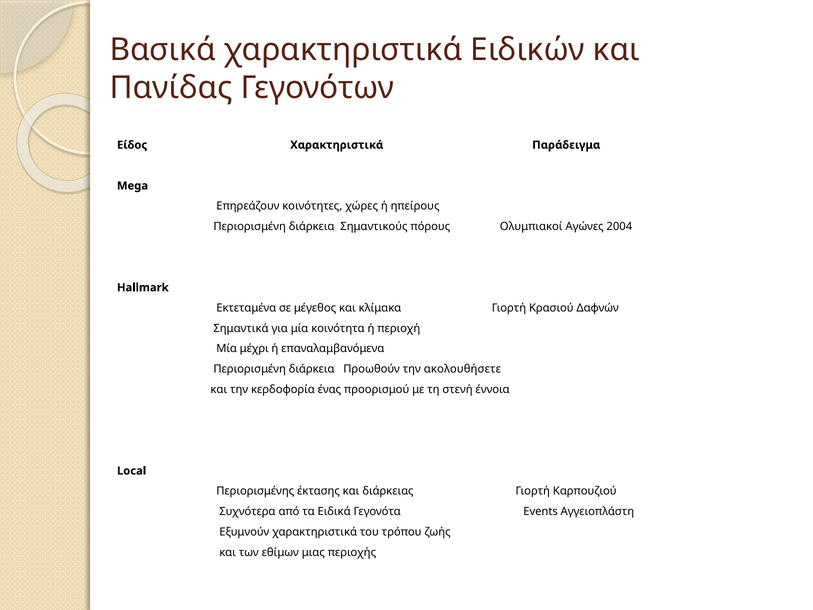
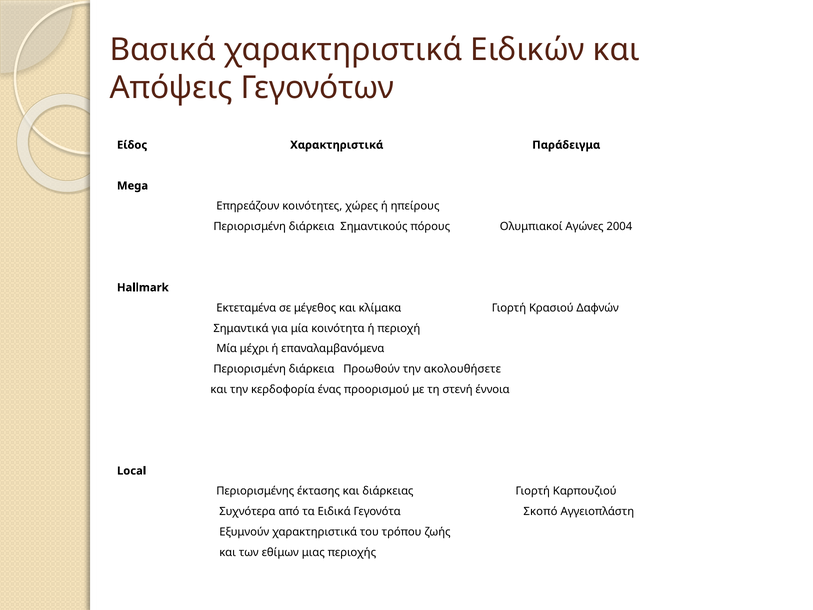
Πανίδας: Πανίδας -> Απόψεις
Events: Events -> Σκοπό
